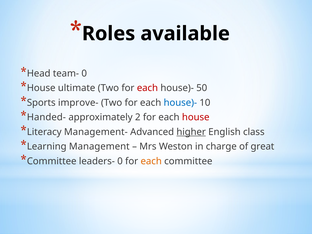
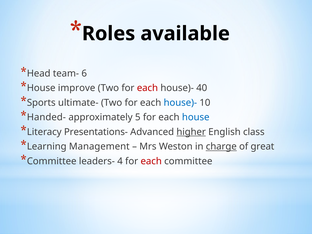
team- 0: 0 -> 6
ultimate: ultimate -> improve
50: 50 -> 40
improve-: improve- -> ultimate-
2: 2 -> 5
house at (196, 117) colour: red -> blue
Management-: Management- -> Presentations-
charge underline: none -> present
leaders- 0: 0 -> 4
each at (151, 161) colour: orange -> red
